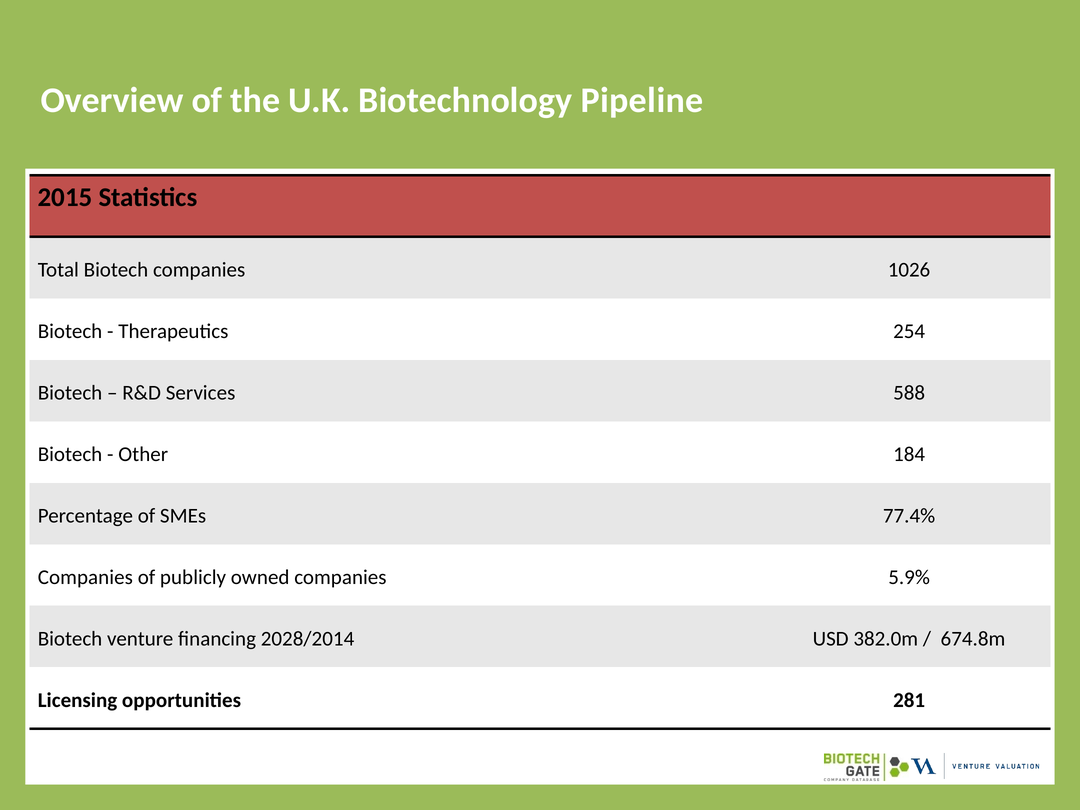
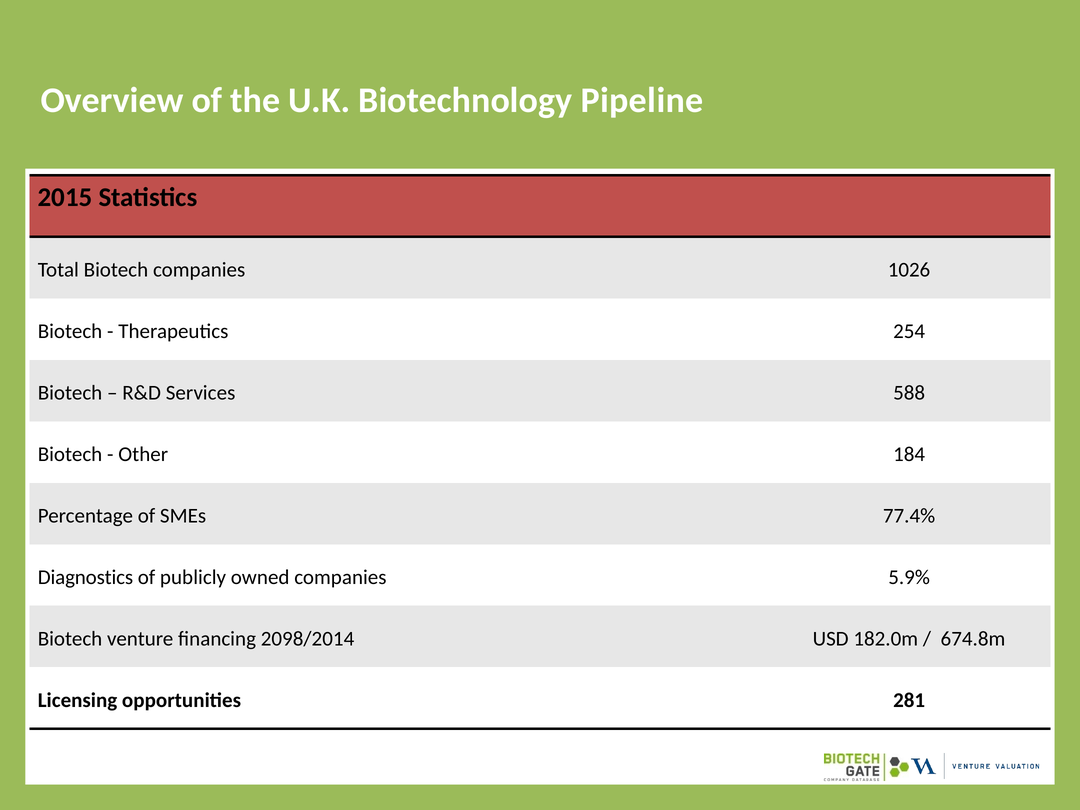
Companies at (85, 577): Companies -> Diagnostics
2028/2014: 2028/2014 -> 2098/2014
382.0m: 382.0m -> 182.0m
